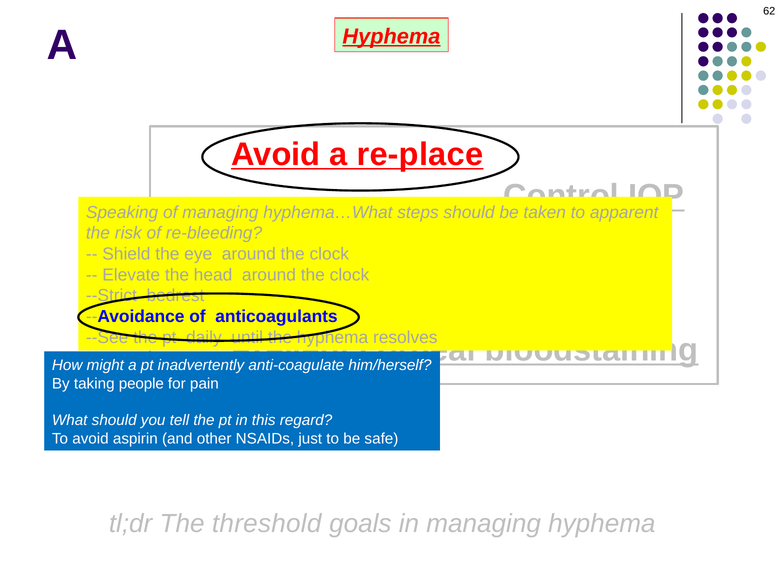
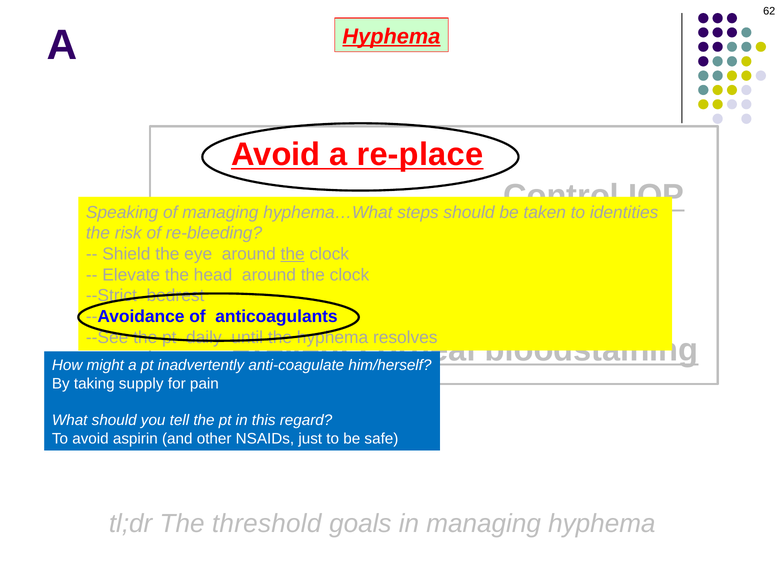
apparent: apparent -> identities
the at (293, 254) underline: none -> present
people: people -> supply
